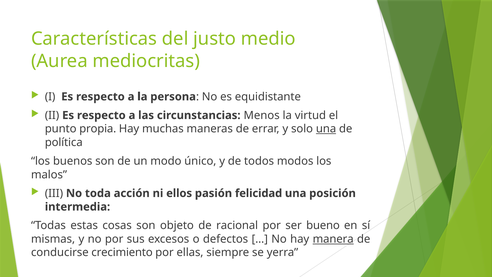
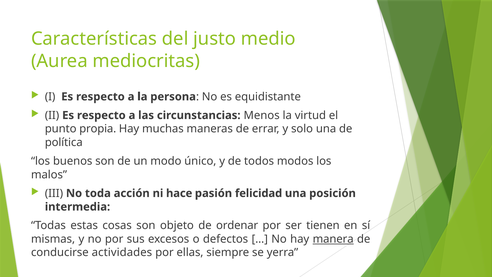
una at (326, 129) underline: present -> none
ellos: ellos -> hace
racional: racional -> ordenar
bueno: bueno -> tienen
crecimiento: crecimiento -> actividades
